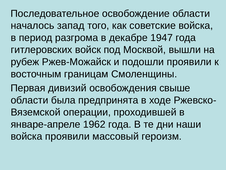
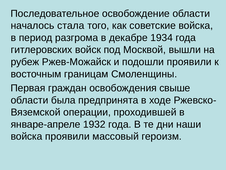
запад: запад -> стала
1947: 1947 -> 1934
дивизий: дивизий -> граждан
1962: 1962 -> 1932
